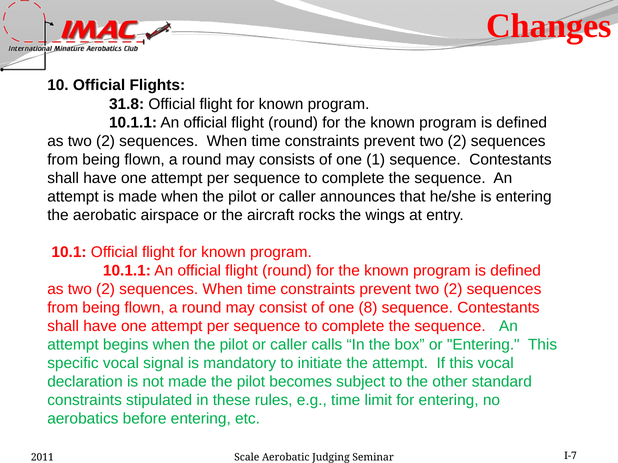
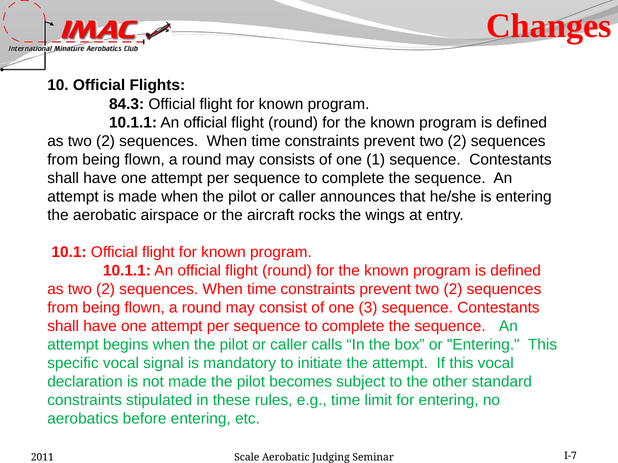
31.8: 31.8 -> 84.3
8: 8 -> 3
